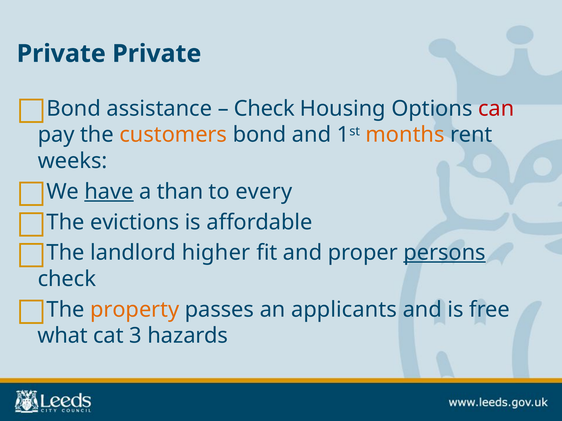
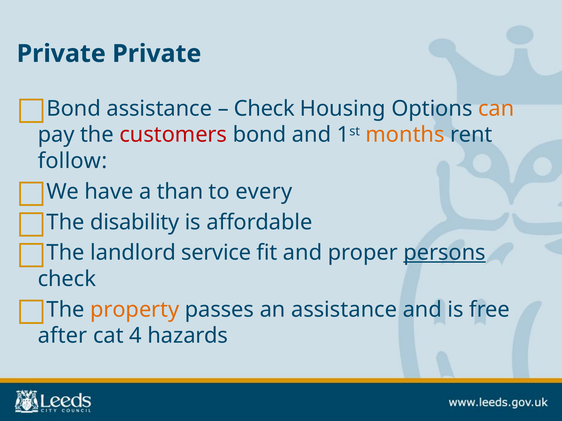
can colour: red -> orange
customers colour: orange -> red
weeks: weeks -> follow
have underline: present -> none
evictions: evictions -> disability
higher: higher -> service
an applicants: applicants -> assistance
what: what -> after
3: 3 -> 4
